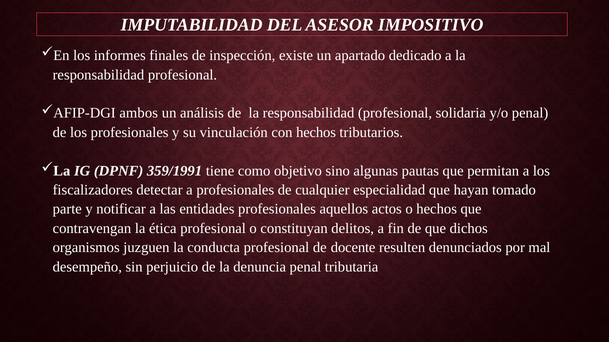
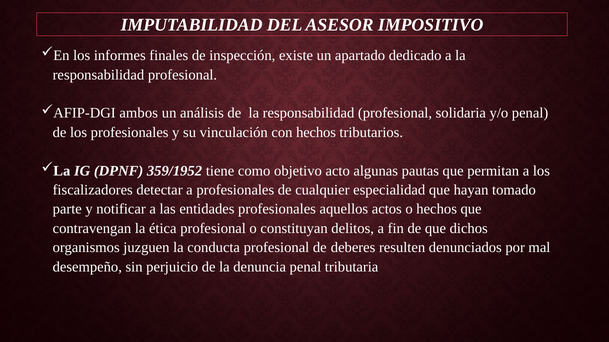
359/1991: 359/1991 -> 359/1952
sino: sino -> acto
docente: docente -> deberes
